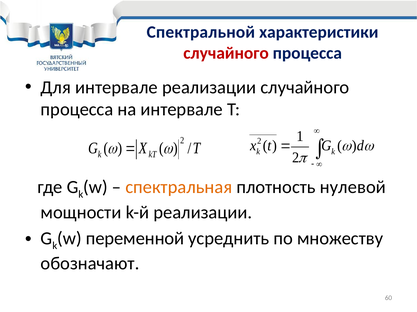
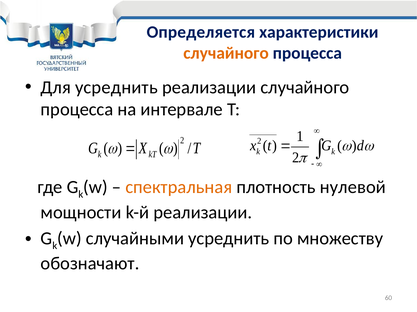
Спектральной: Спектральной -> Определяется
случайного at (226, 53) colour: red -> orange
Для интервале: интервале -> усреднить
переменной: переменной -> случайными
